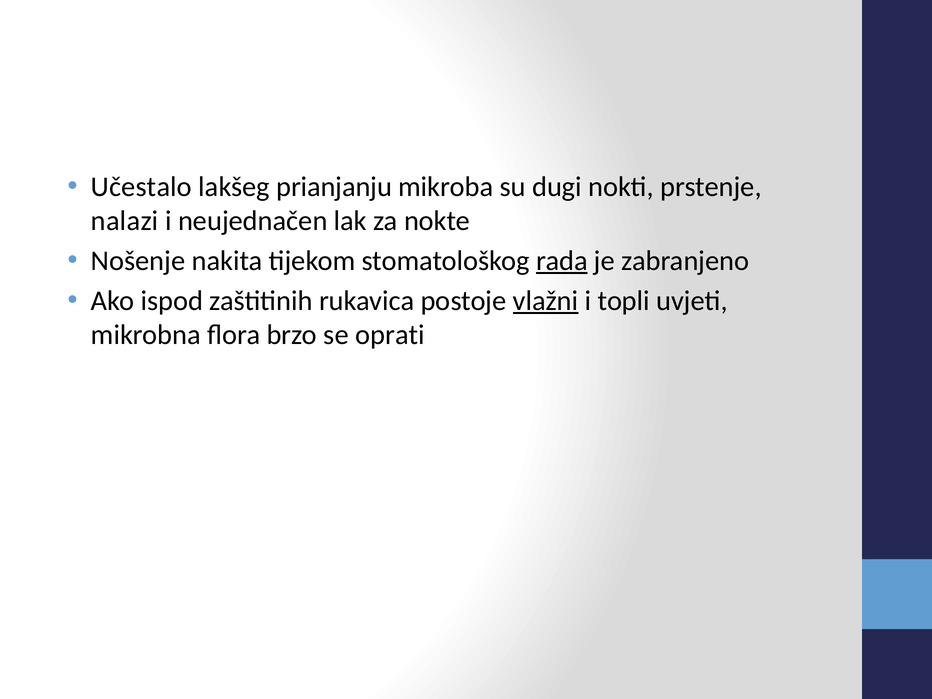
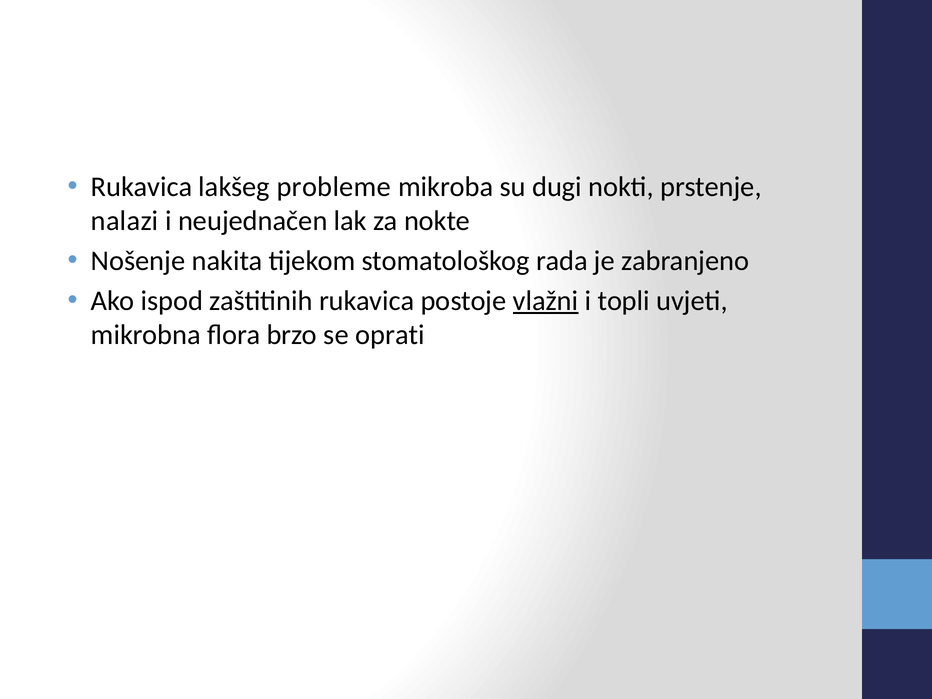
Učestalo at (141, 187): Učestalo -> Rukavica
prianjanju: prianjanju -> probleme
rada underline: present -> none
